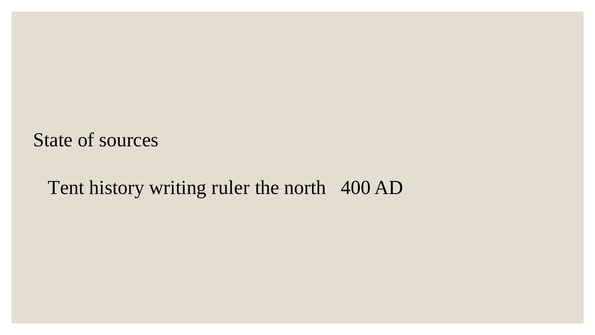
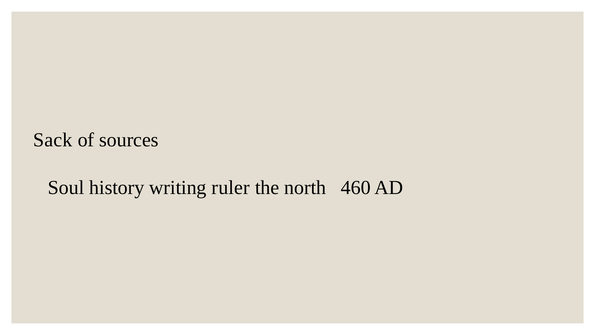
State: State -> Sack
Tent: Tent -> Soul
400: 400 -> 460
